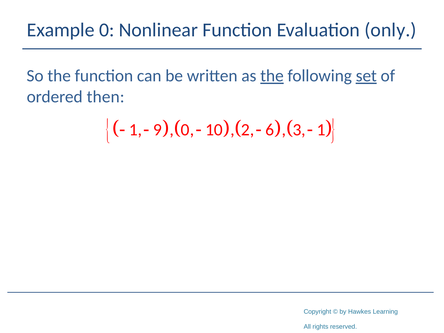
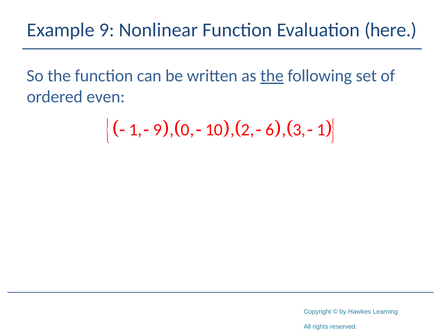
Example 0: 0 -> 9
only: only -> here
set underline: present -> none
then: then -> even
